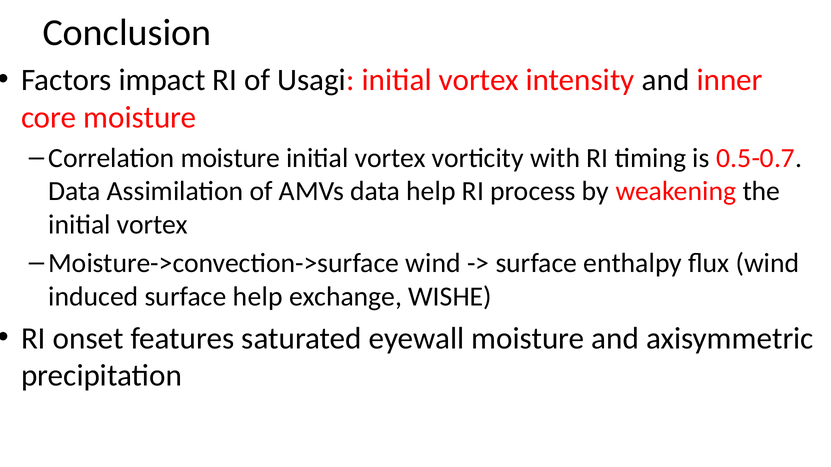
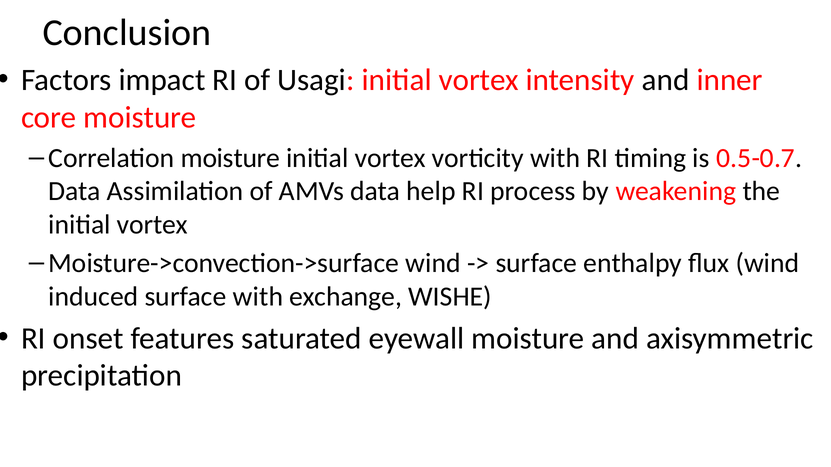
surface help: help -> with
